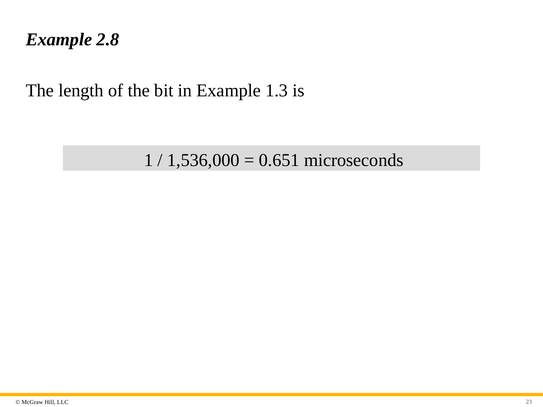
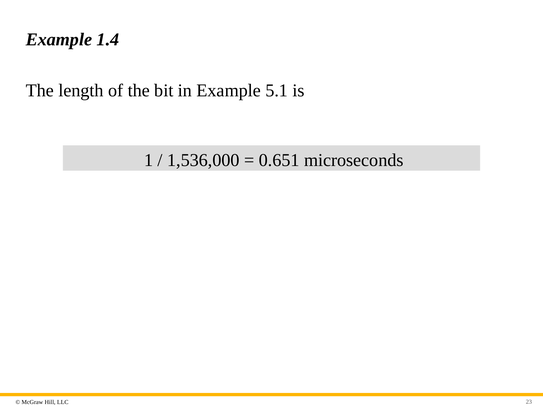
2.8: 2.8 -> 1.4
1.3: 1.3 -> 5.1
